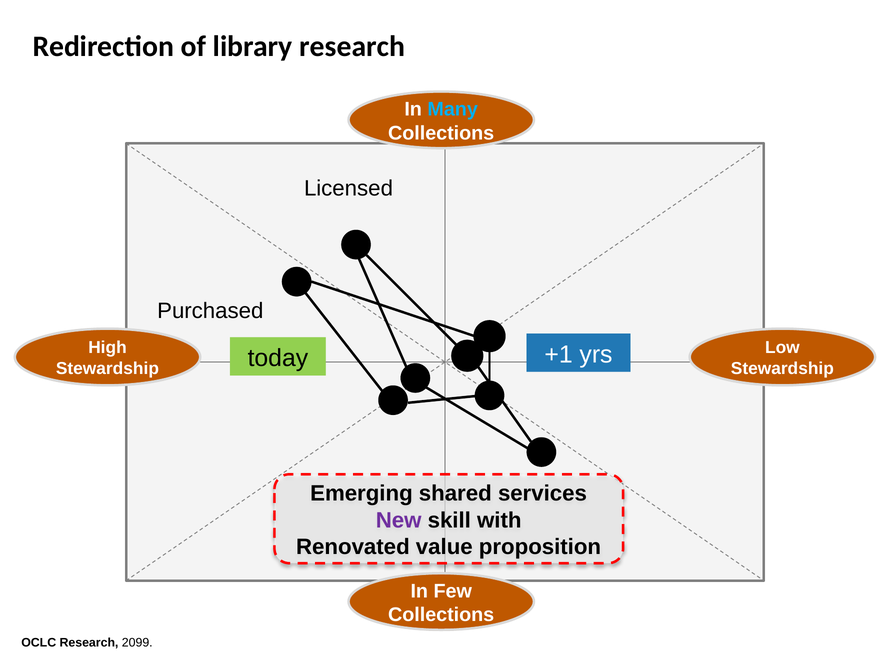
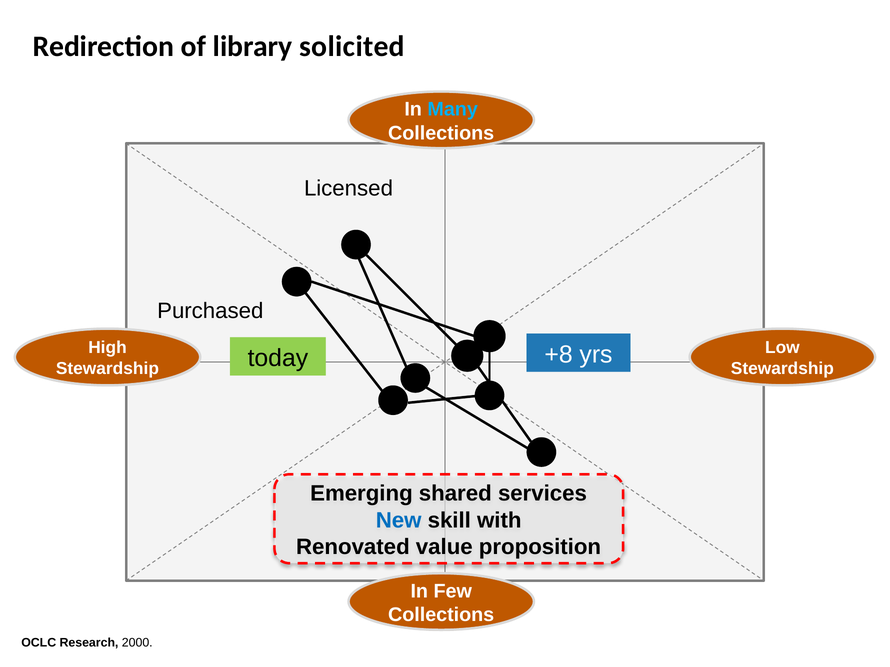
library research: research -> solicited
+1: +1 -> +8
New colour: purple -> blue
2099: 2099 -> 2000
